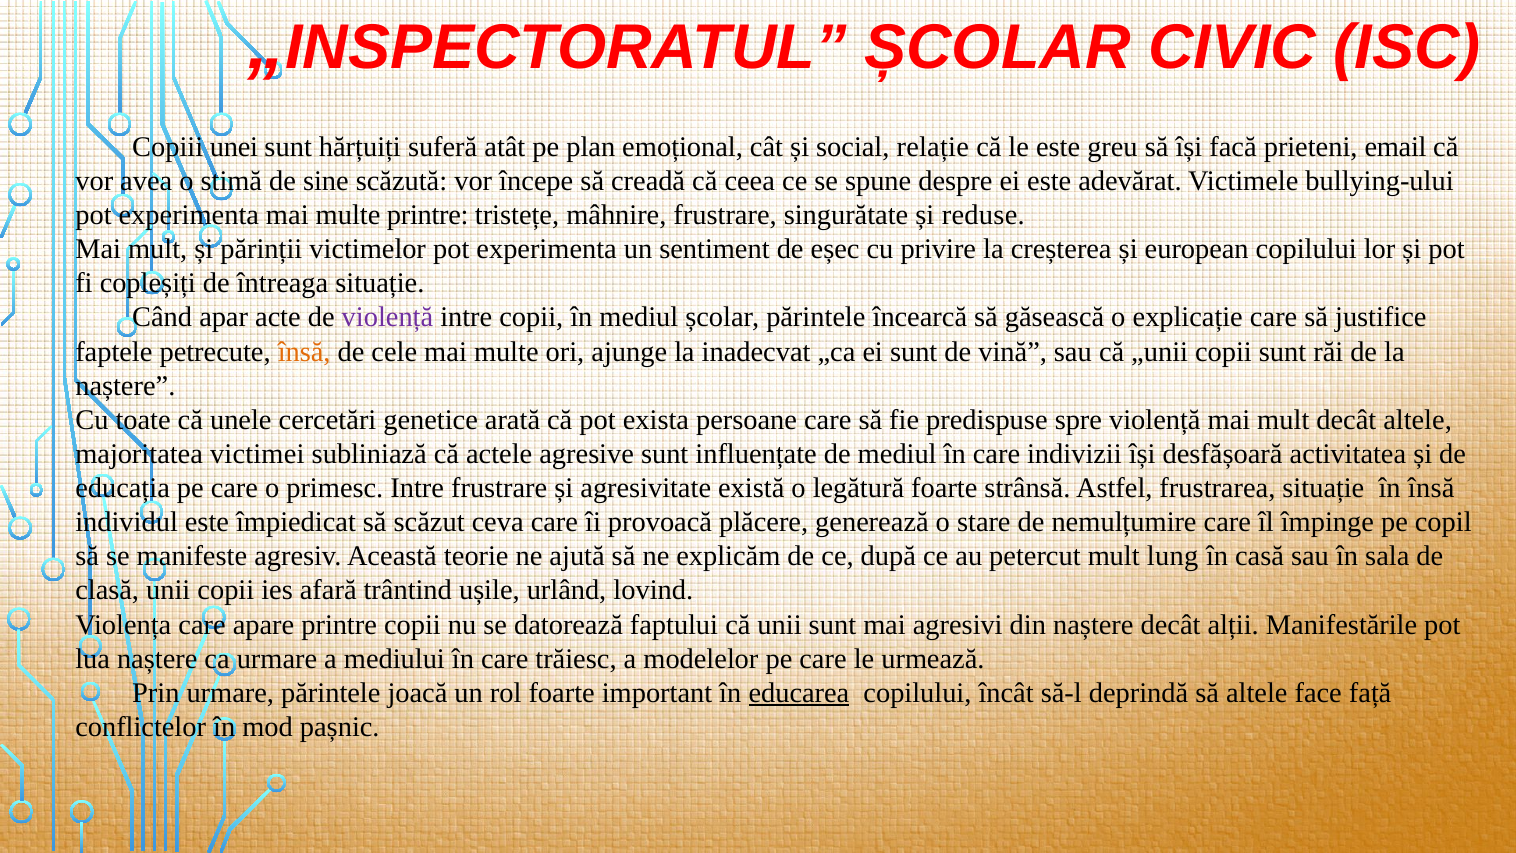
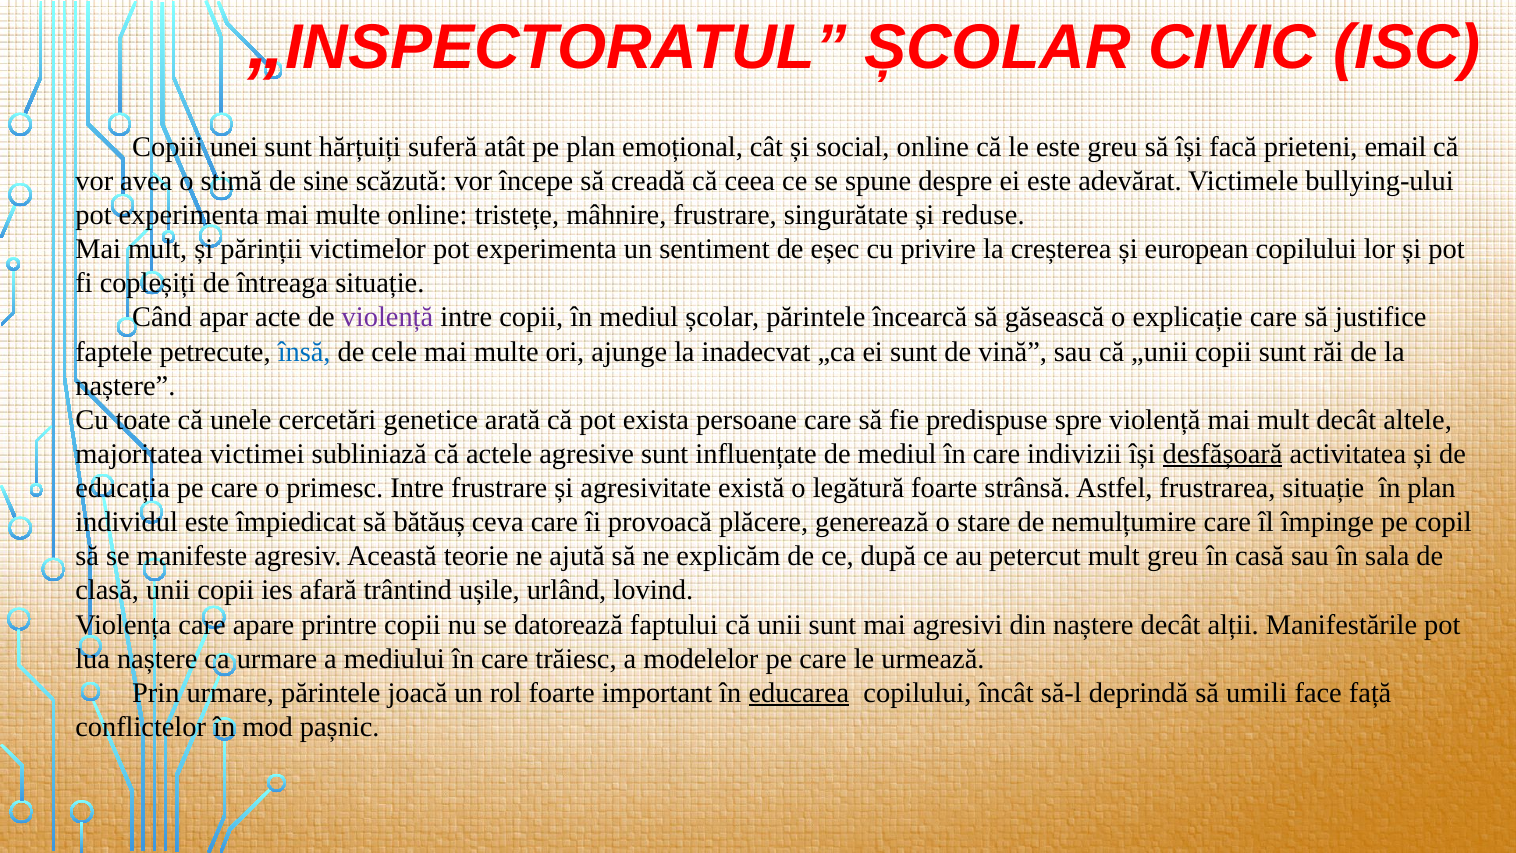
social relație: relație -> online
multe printre: printre -> online
însă at (304, 352) colour: orange -> blue
desfășoară underline: none -> present
în însă: însă -> plan
scăzut: scăzut -> bătăuș
mult lung: lung -> greu
să altele: altele -> umili
